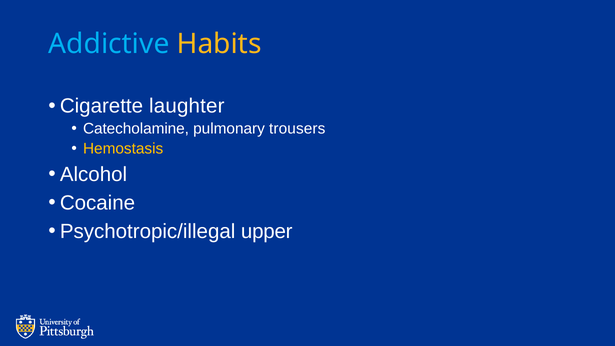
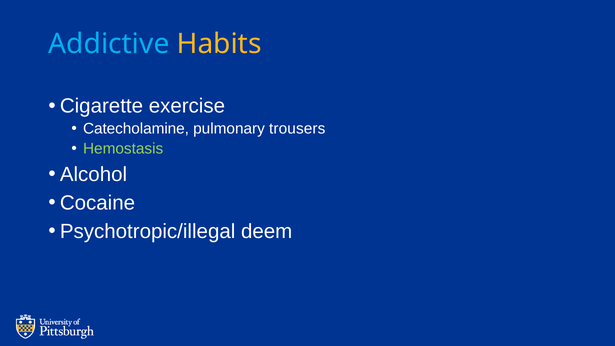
laughter: laughter -> exercise
Hemostasis colour: yellow -> light green
upper: upper -> deem
